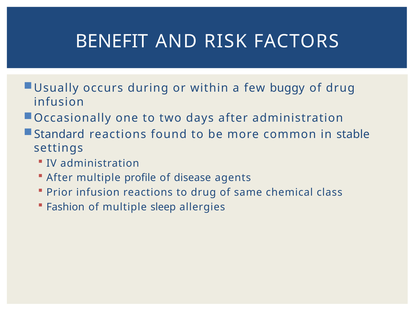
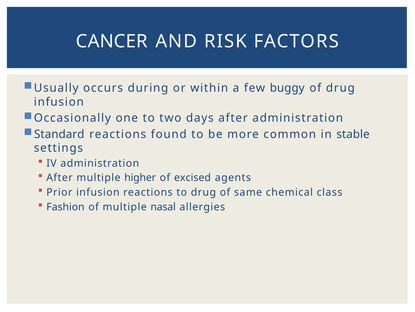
BENEFIT: BENEFIT -> CANCER
profile: profile -> higher
disease: disease -> excised
sleep: sleep -> nasal
